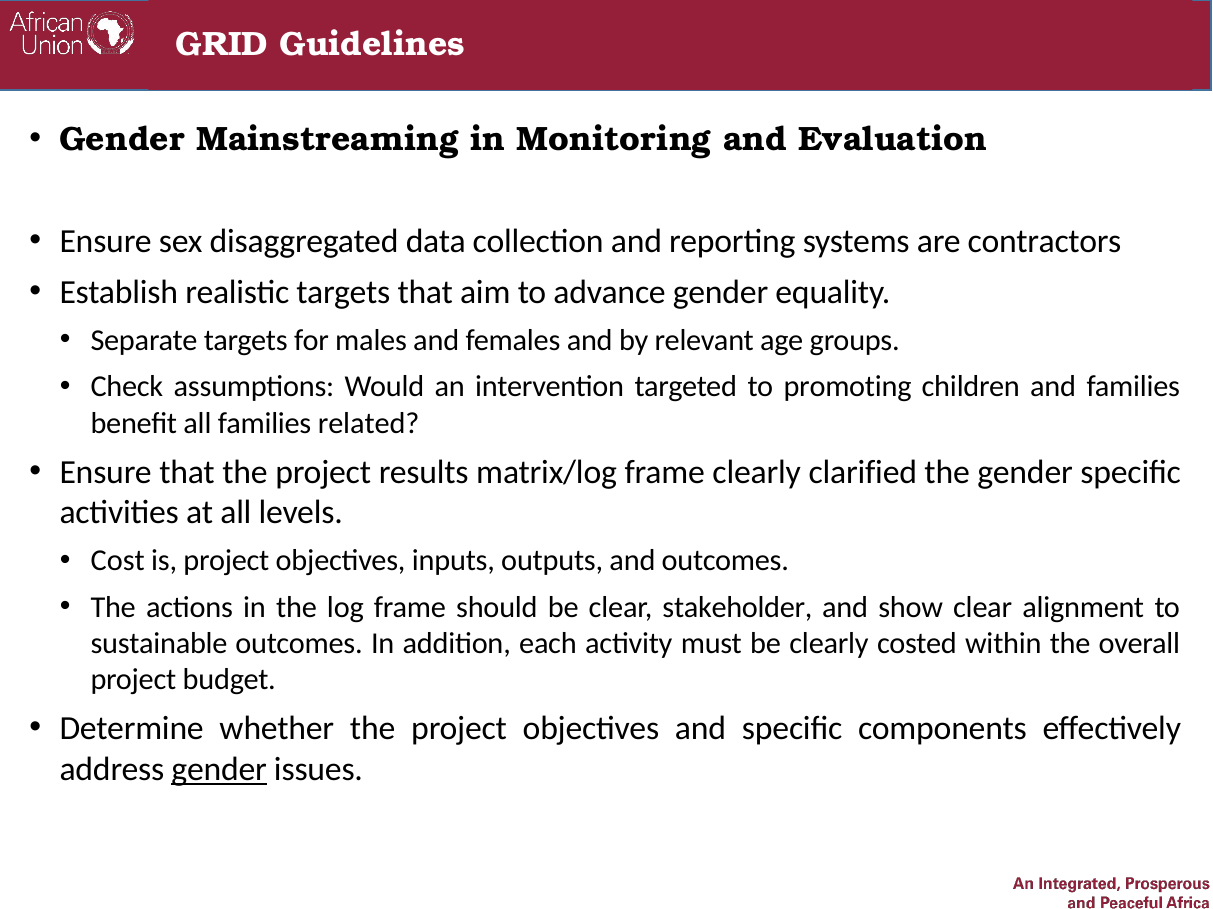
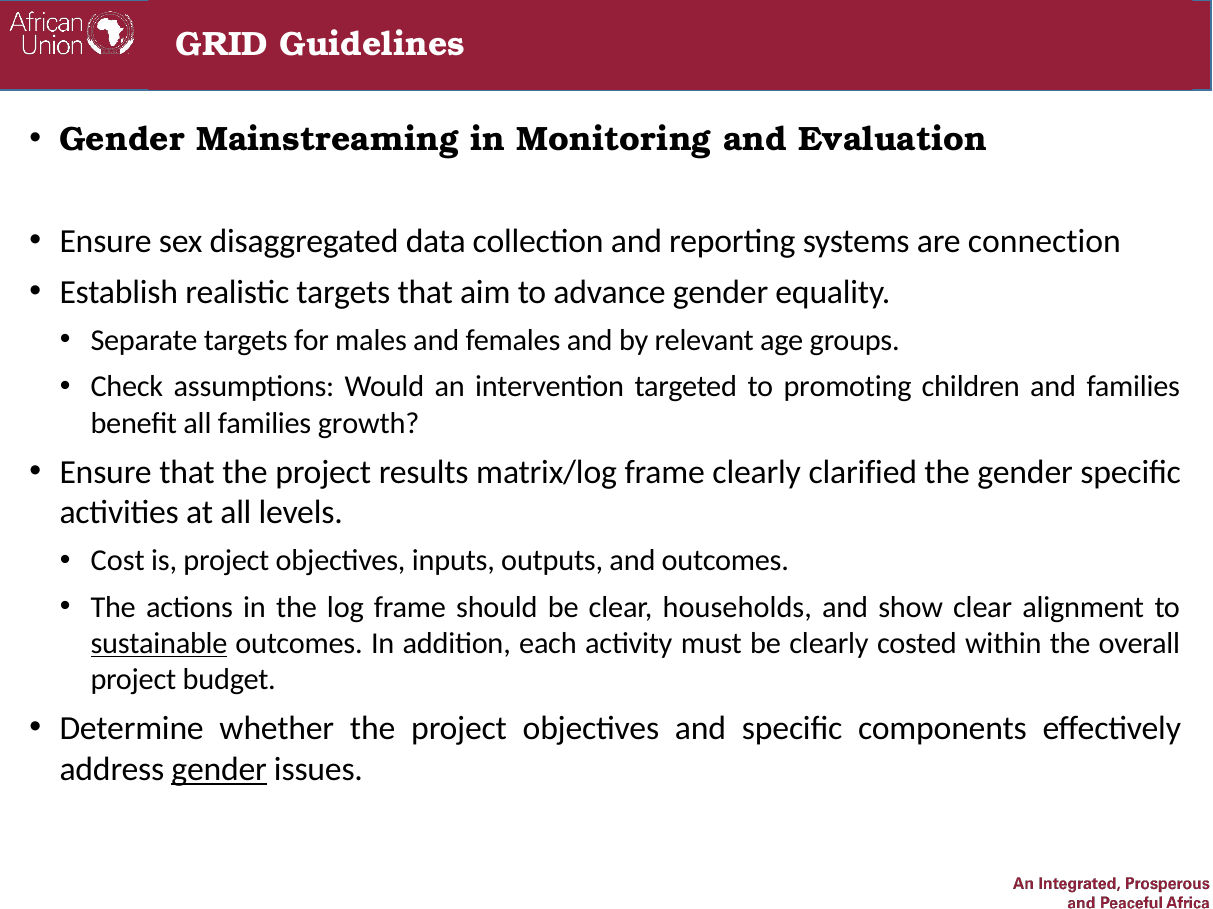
contractors: contractors -> connection
related: related -> growth
stakeholder: stakeholder -> households
sustainable underline: none -> present
